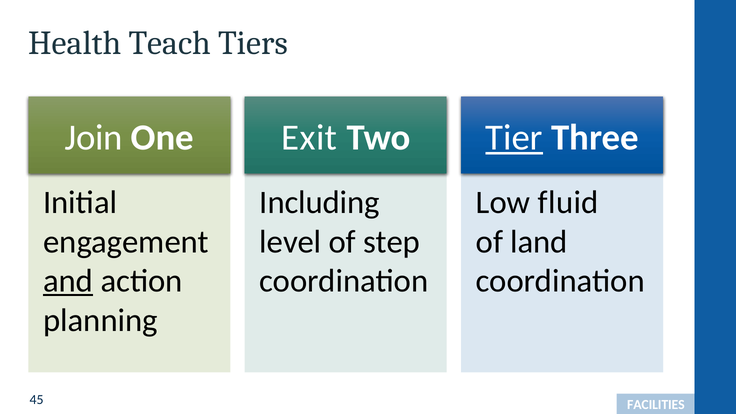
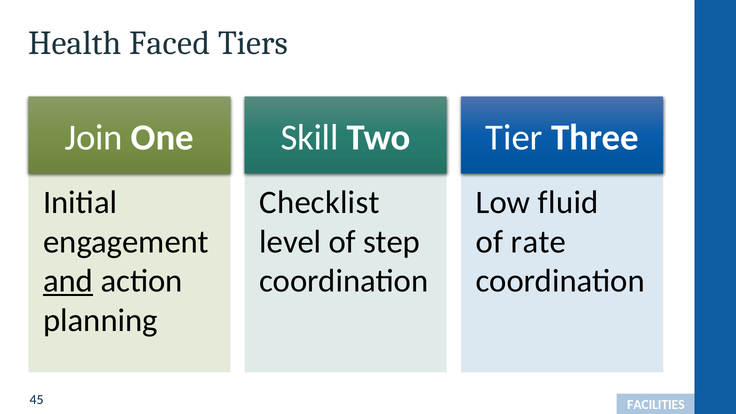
Teach: Teach -> Faced
Exit: Exit -> Skill
Tier underline: present -> none
Including: Including -> Checklist
land: land -> rate
